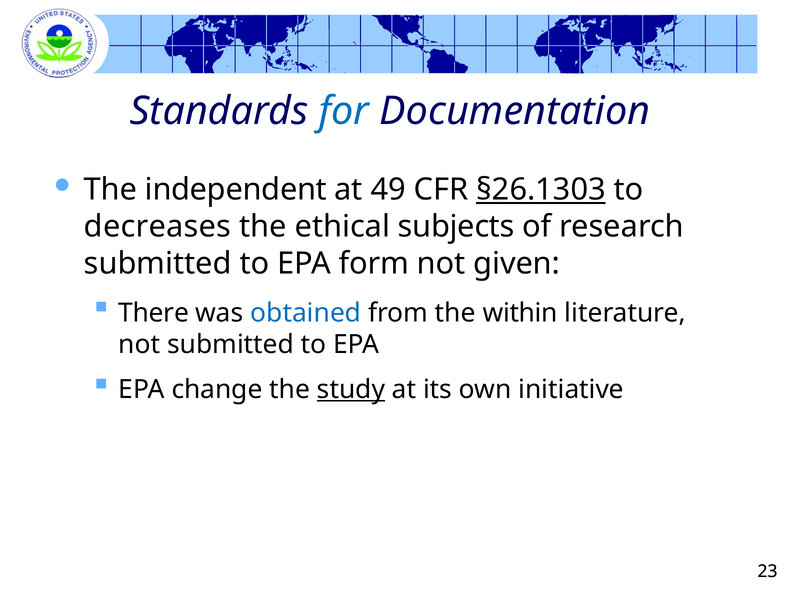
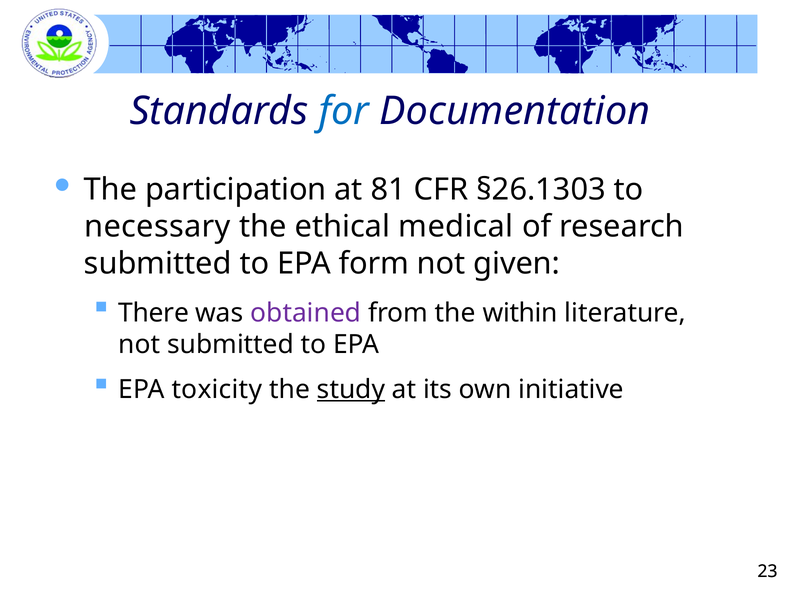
independent: independent -> participation
49: 49 -> 81
§26.1303 underline: present -> none
decreases: decreases -> necessary
subjects: subjects -> medical
obtained colour: blue -> purple
change: change -> toxicity
